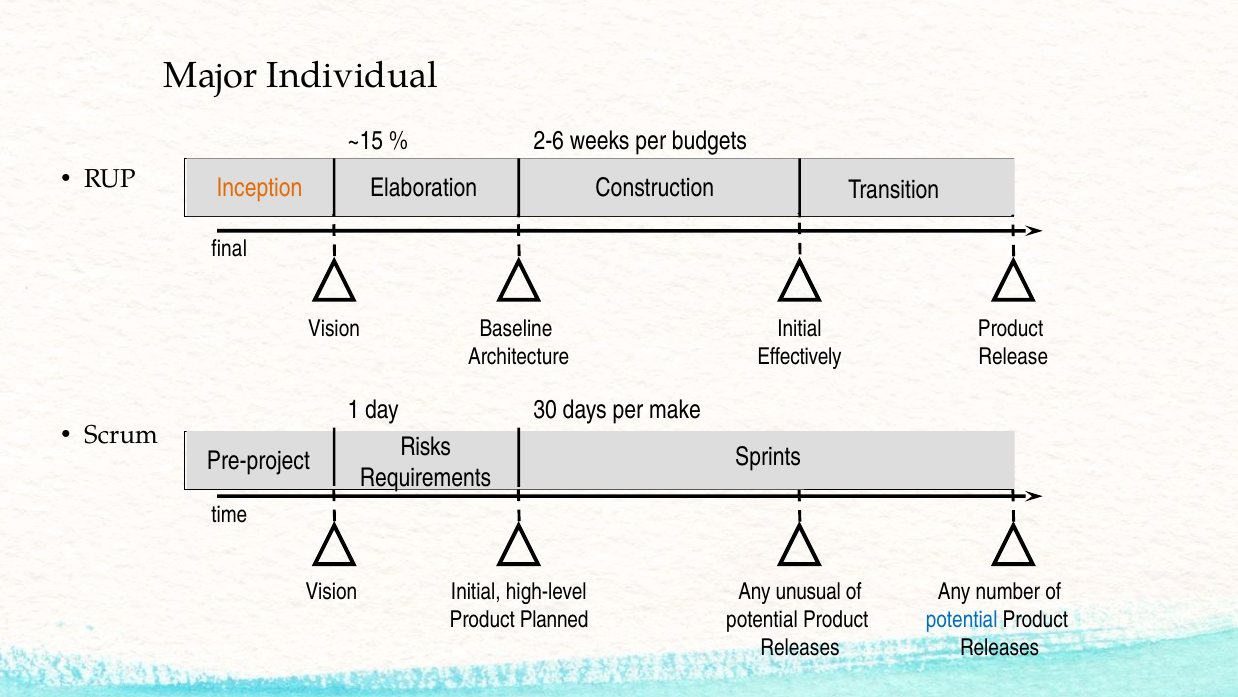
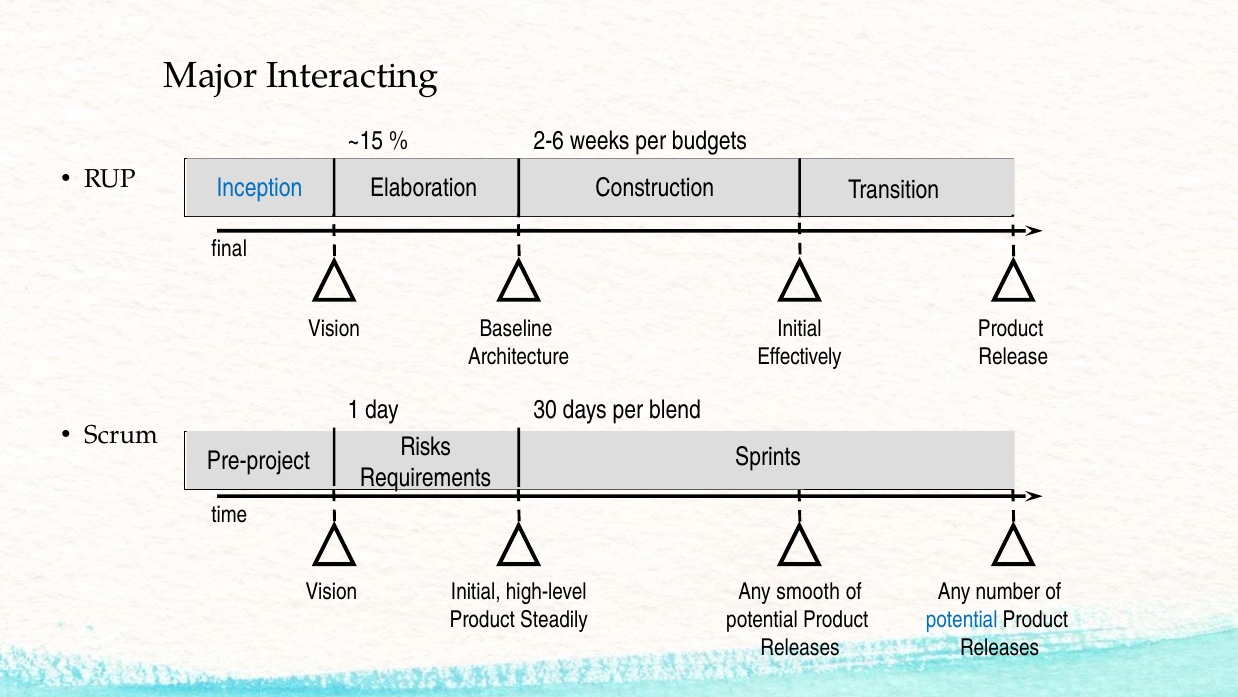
Individual: Individual -> Interacting
Inception colour: orange -> blue
make: make -> blend
unusual: unusual -> smooth
Planned: Planned -> Steadily
